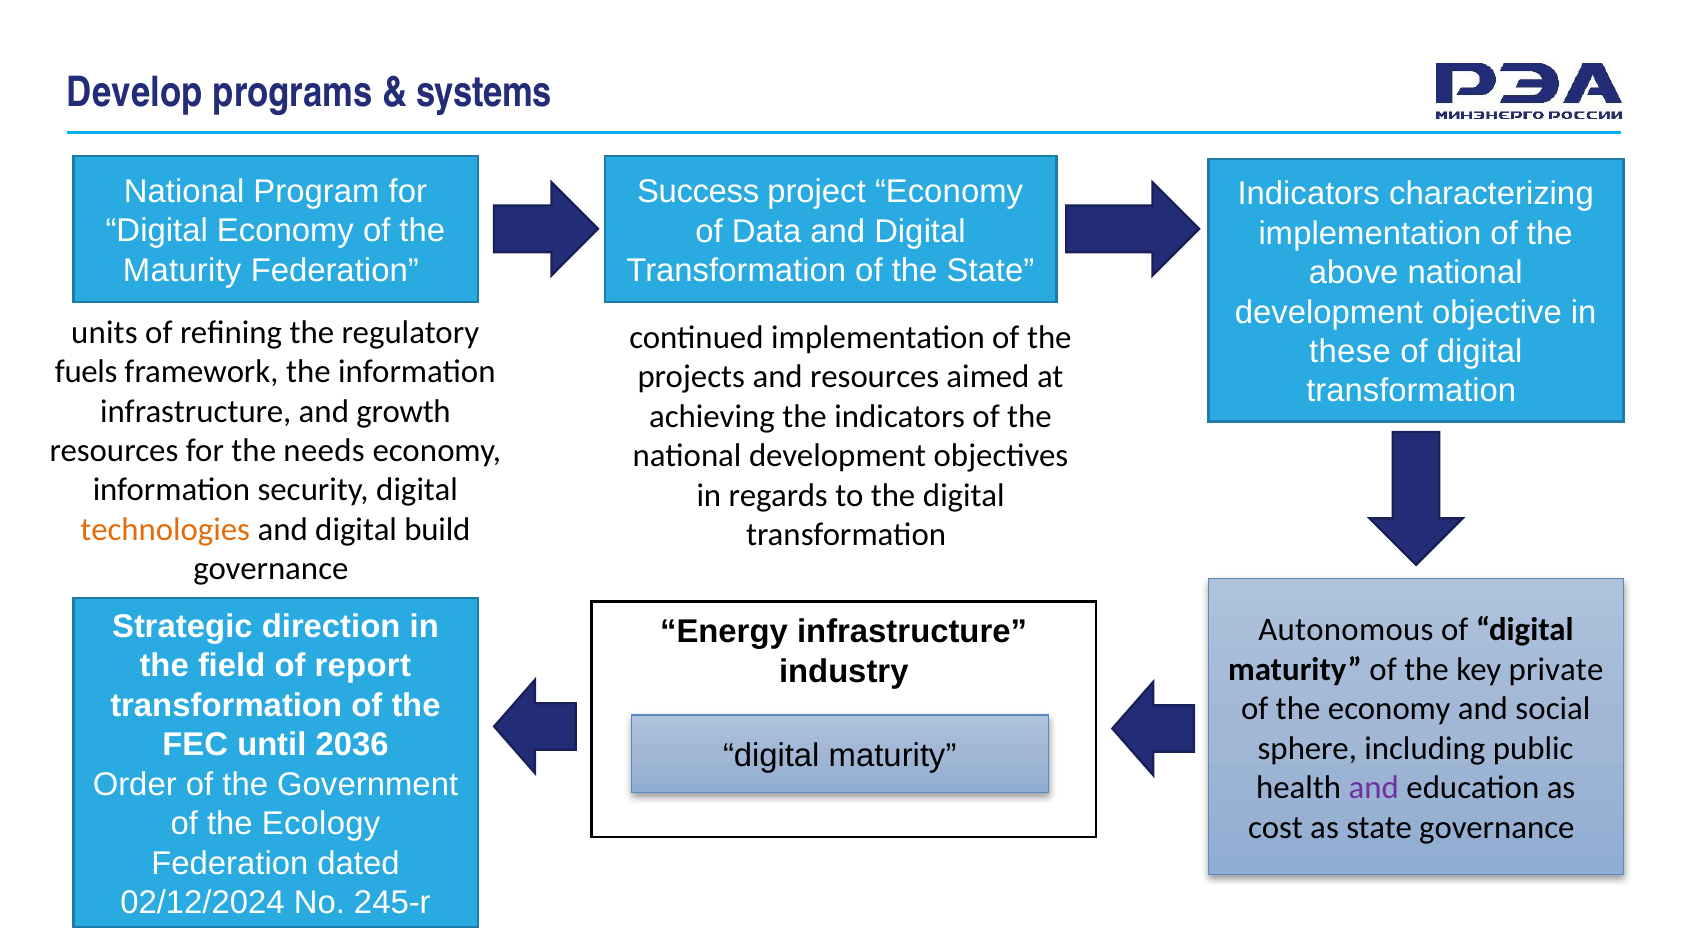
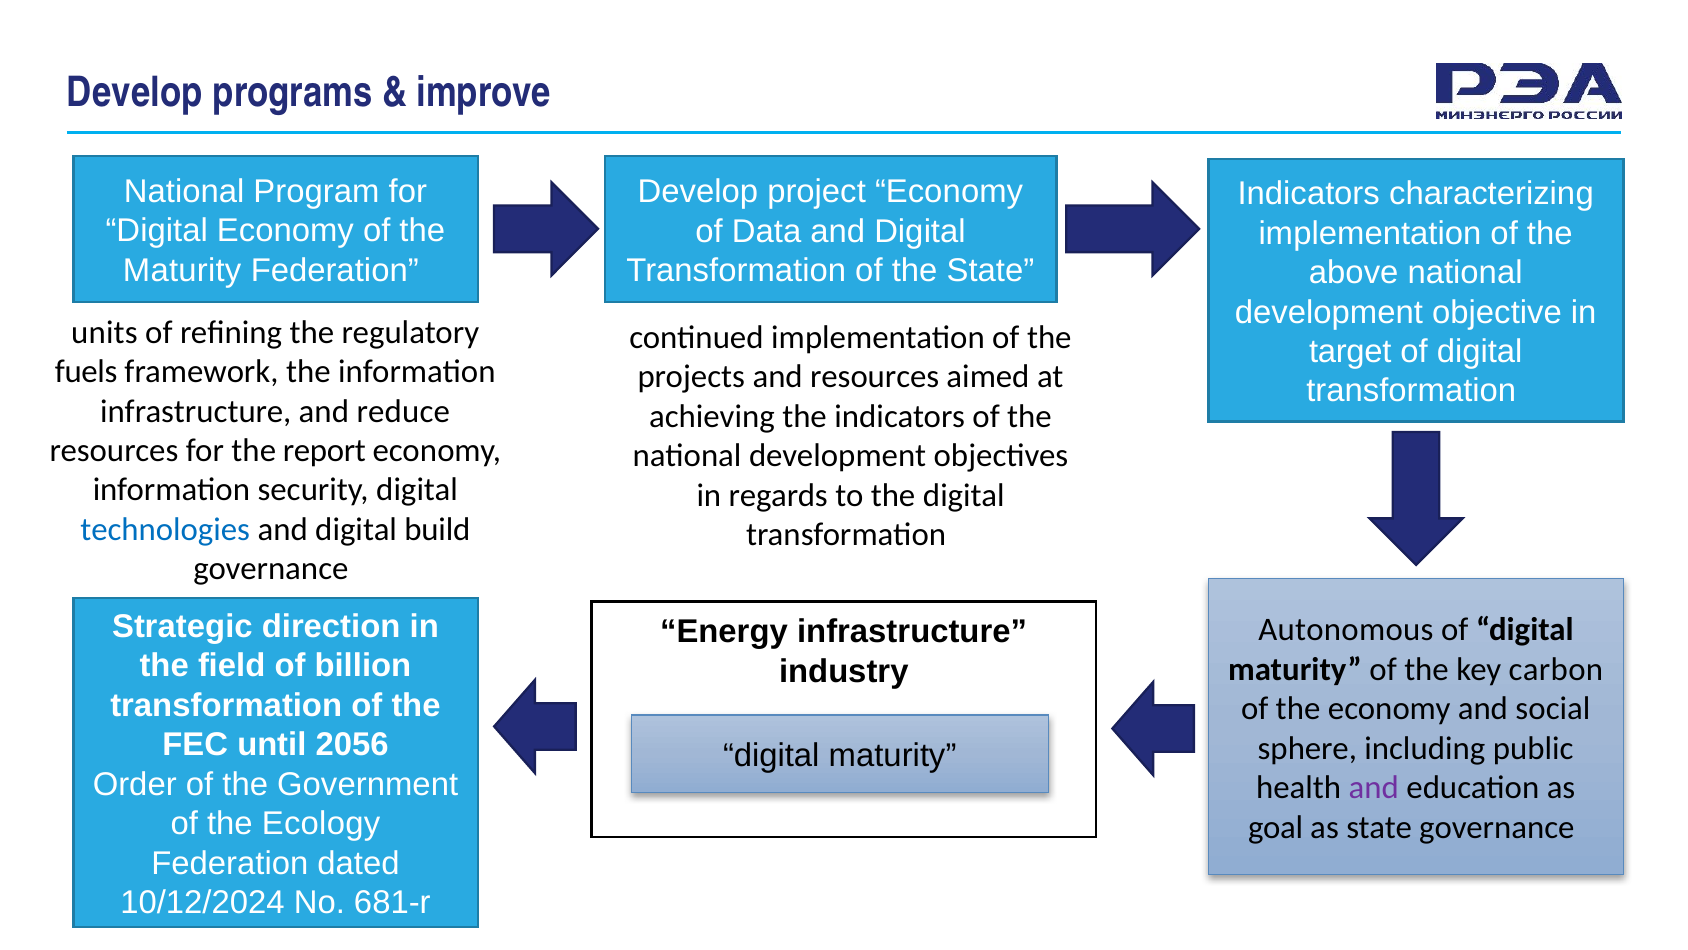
systems: systems -> improve
Success at (698, 192): Success -> Develop
these: these -> target
growth: growth -> reduce
needs: needs -> report
technologies colour: orange -> blue
report: report -> billion
private: private -> carbon
2036: 2036 -> 2056
cost: cost -> goal
02/12/2024: 02/12/2024 -> 10/12/2024
245-r: 245-r -> 681-r
